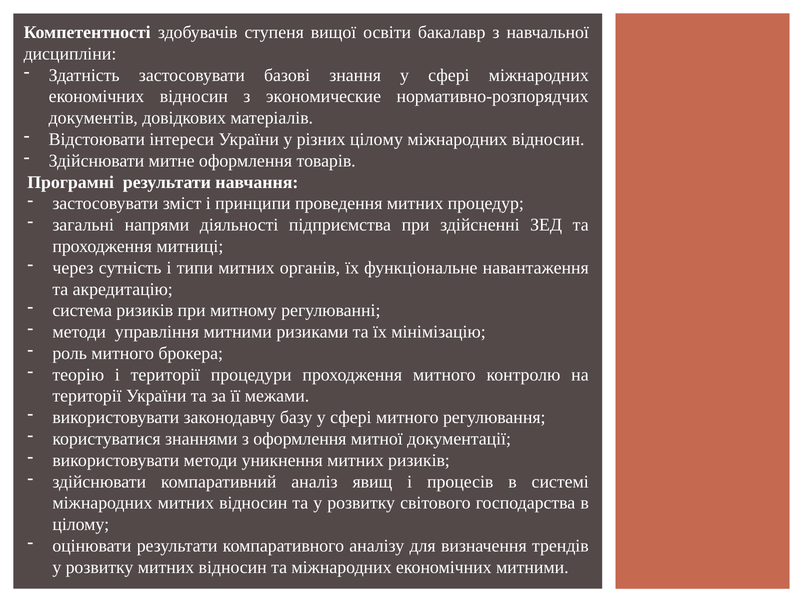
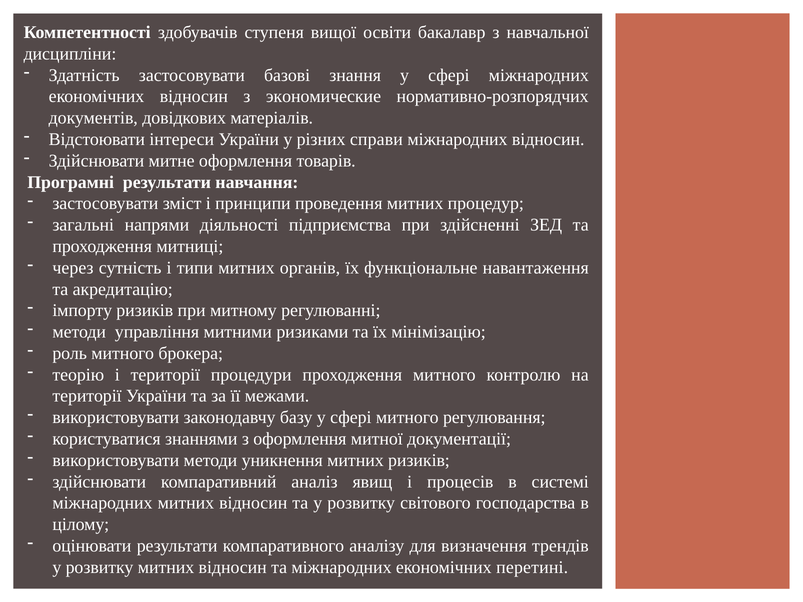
різних цілому: цілому -> справи
система: система -> імпорту
економічних митними: митними -> перетині
